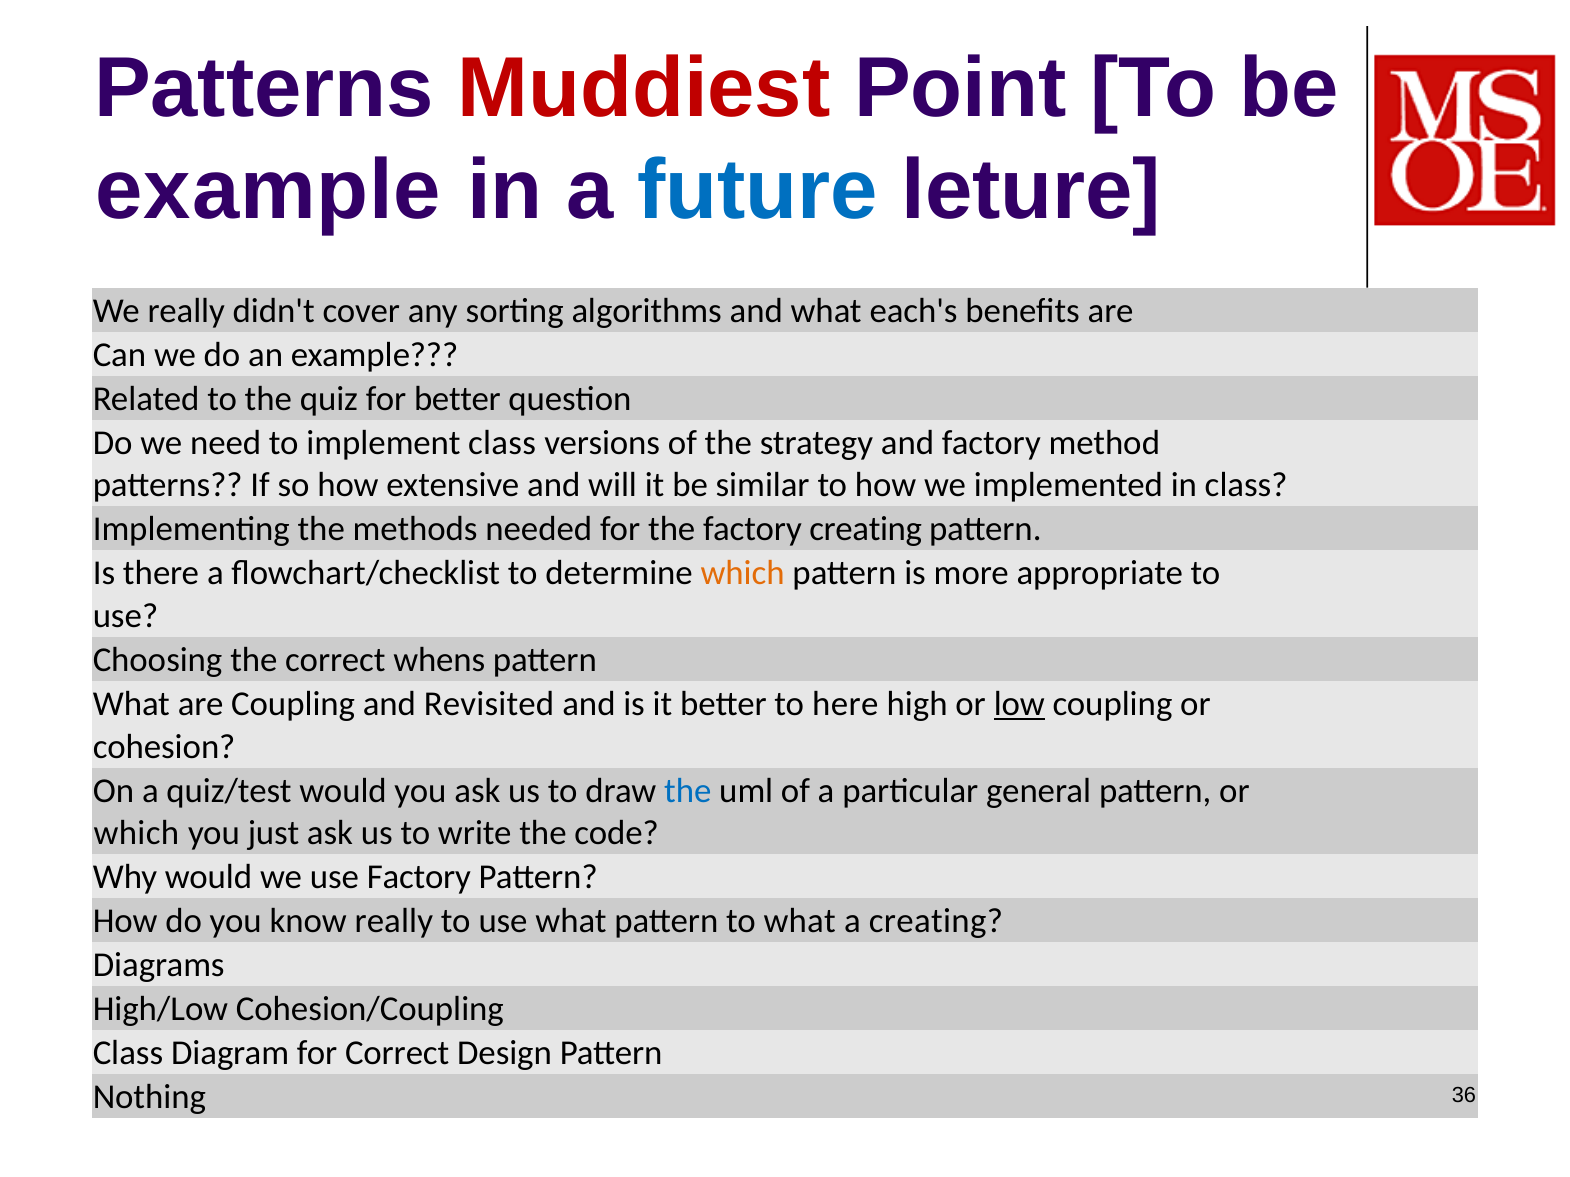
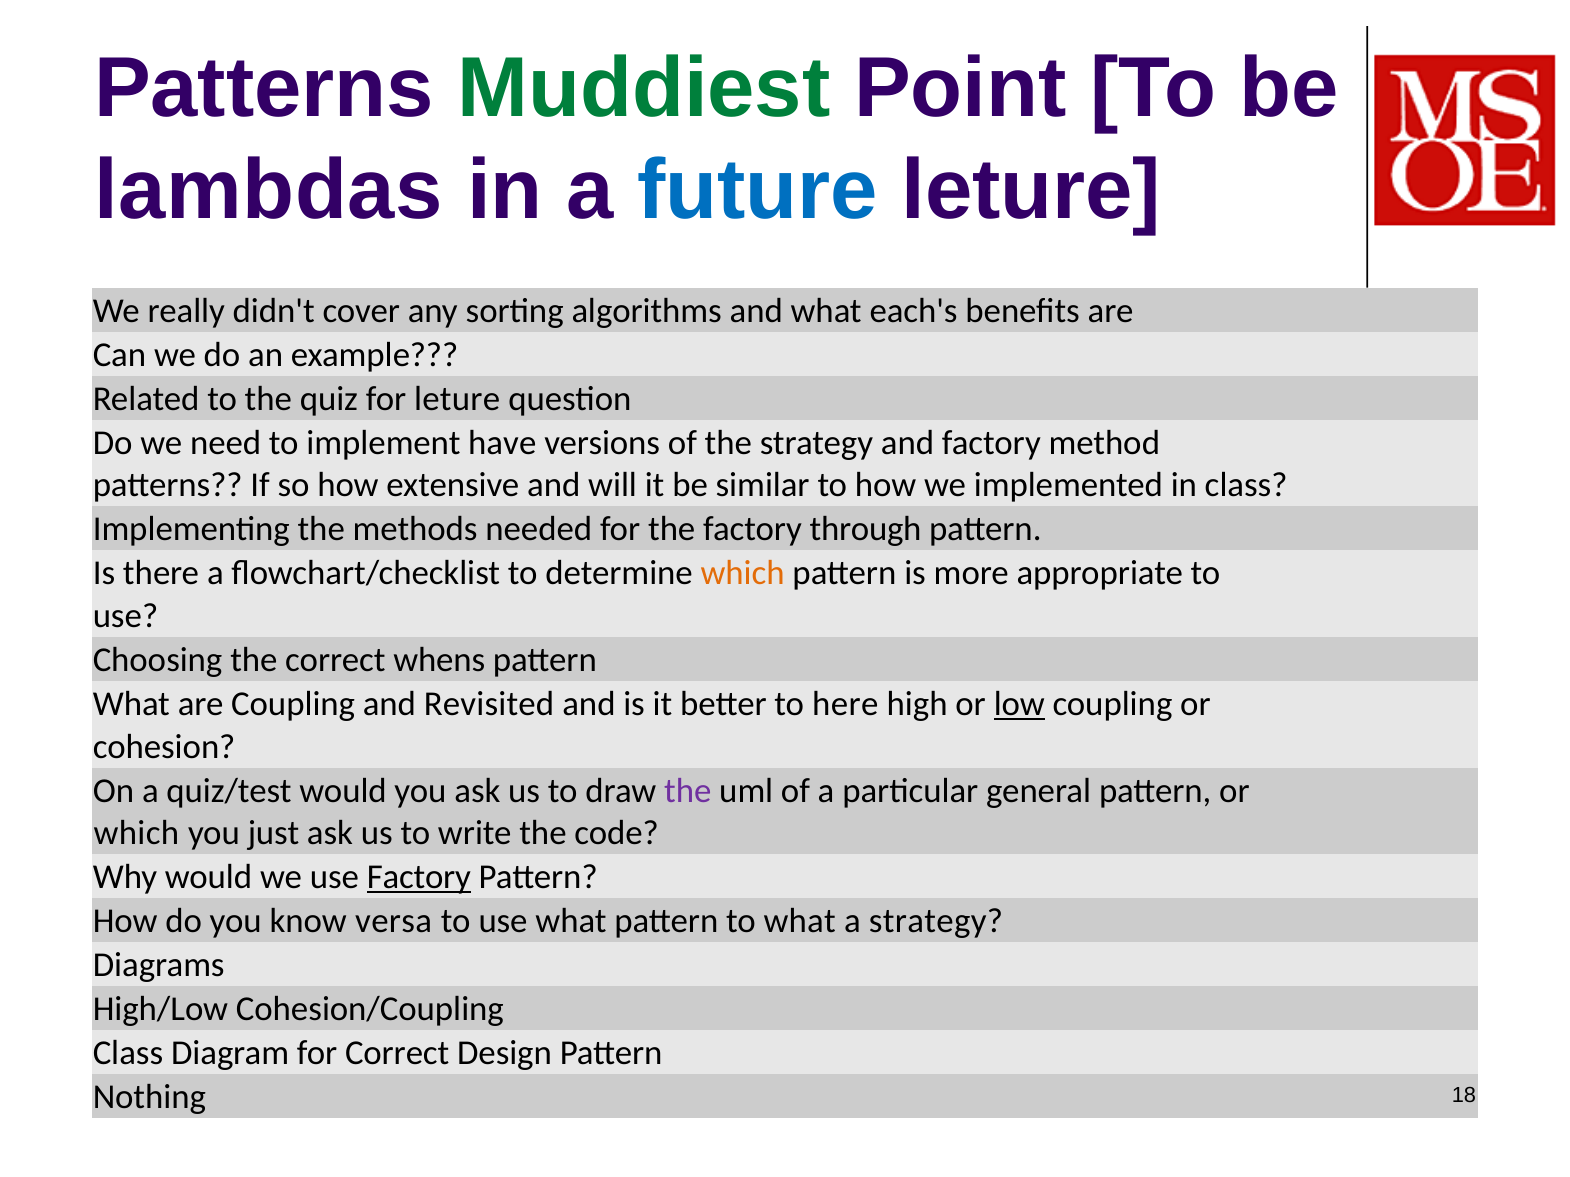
Muddiest colour: red -> green
example at (268, 190): example -> lambdas
for better: better -> leture
implement class: class -> have
factory creating: creating -> through
the at (688, 791) colour: blue -> purple
Factory at (419, 878) underline: none -> present
know really: really -> versa
a creating: creating -> strategy
36: 36 -> 18
